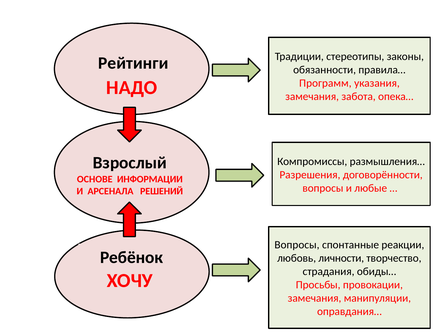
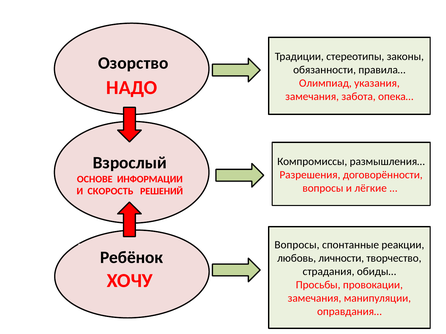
Рейтинги: Рейтинги -> Озорство
Программ: Программ -> Олимпиад
любые: любые -> лёгкие
АРСЕНАЛА: АРСЕНАЛА -> СКОРОСТЬ
